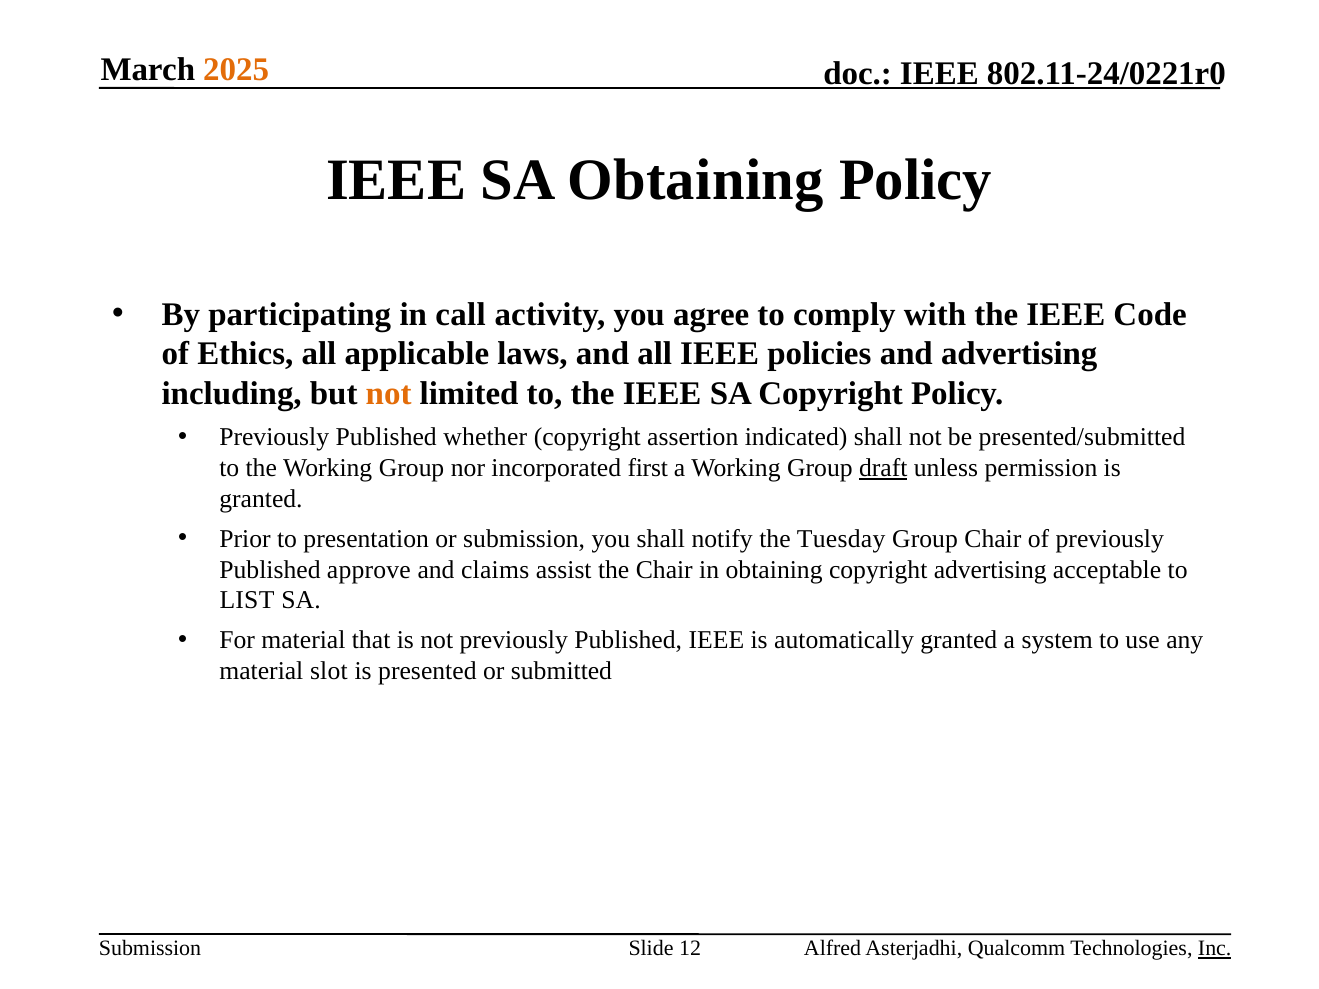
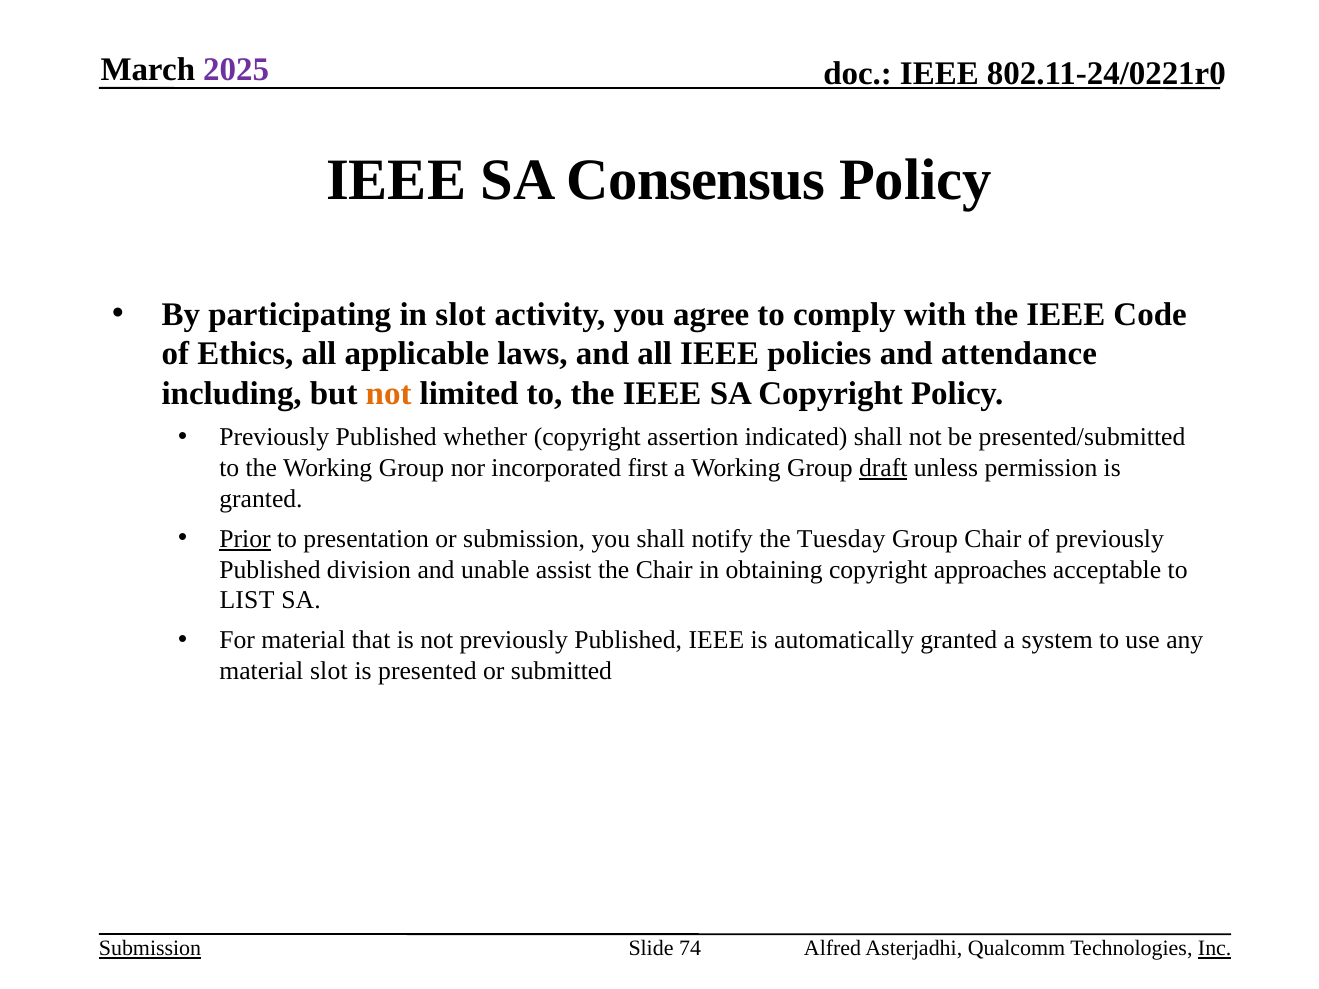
2025 colour: orange -> purple
SA Obtaining: Obtaining -> Consensus
in call: call -> slot
and advertising: advertising -> attendance
Prior underline: none -> present
approve: approve -> division
claims: claims -> unable
copyright advertising: advertising -> approaches
Submission at (150, 949) underline: none -> present
12: 12 -> 74
